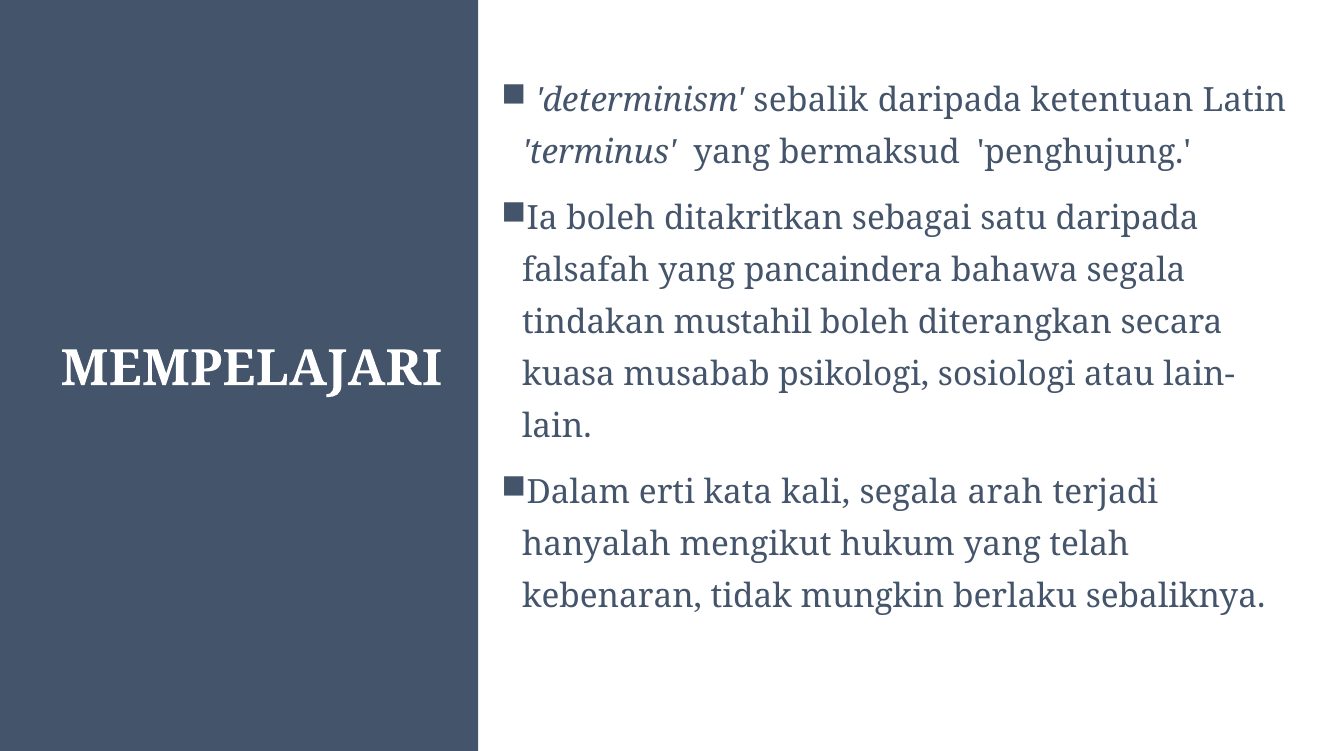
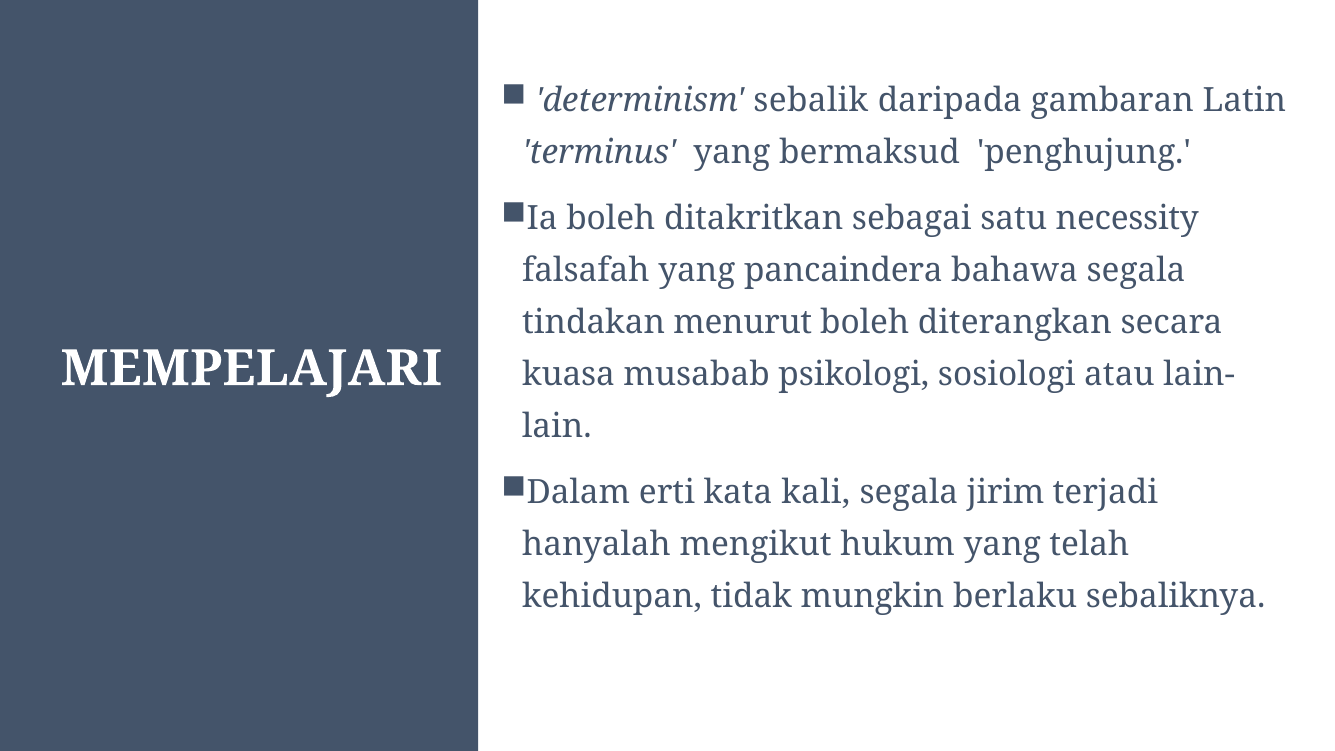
ketentuan: ketentuan -> gambaran
satu daripada: daripada -> necessity
mustahil: mustahil -> menurut
arah: arah -> jirim
kebenaran: kebenaran -> kehidupan
